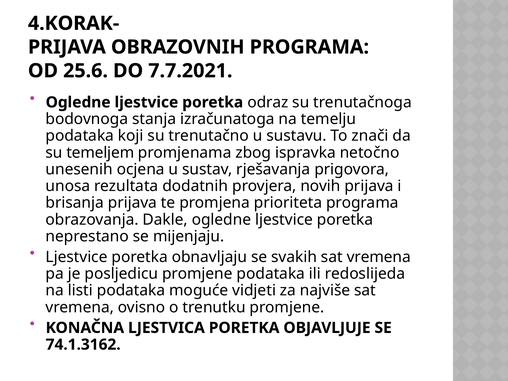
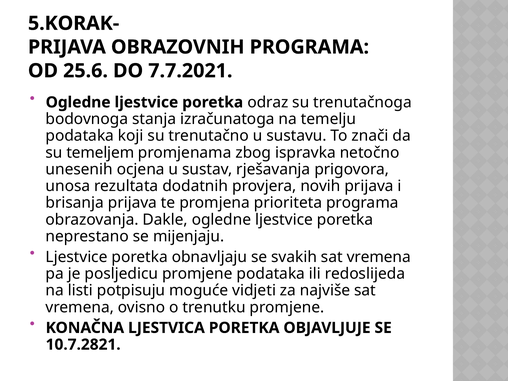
4.KORAK-: 4.KORAK- -> 5.KORAK-
listi podataka: podataka -> potpisuju
74.1.3162: 74.1.3162 -> 10.7.2821
